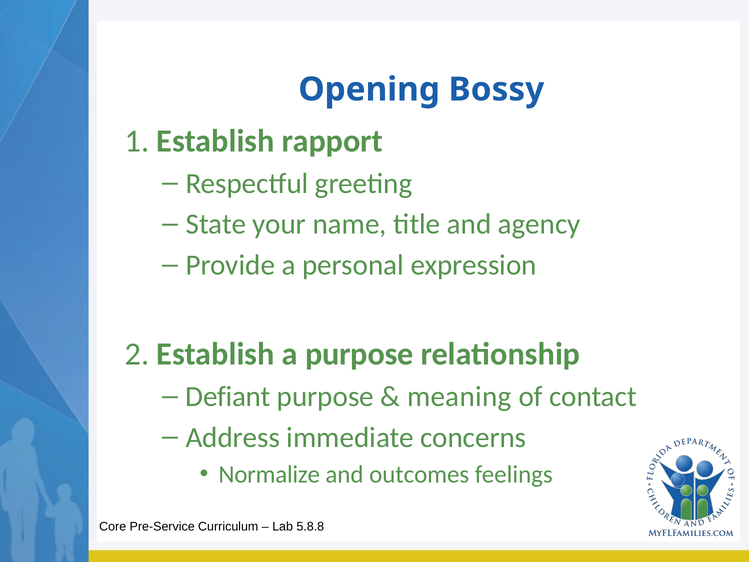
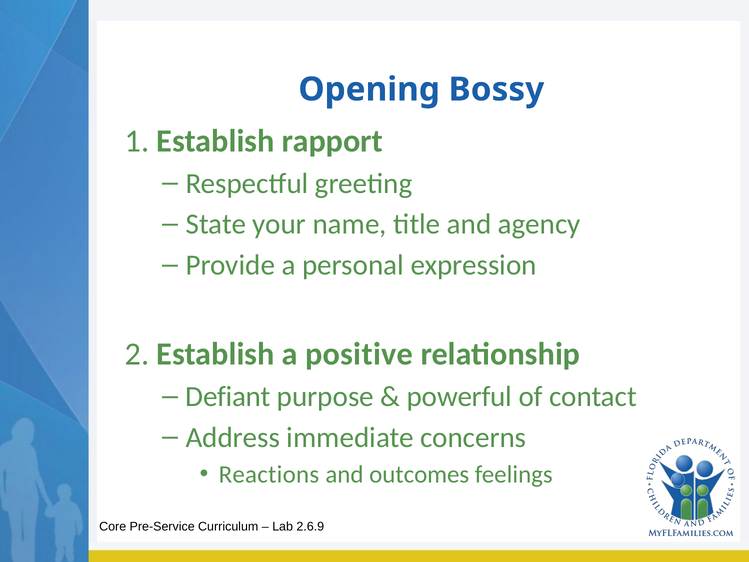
a purpose: purpose -> positive
meaning: meaning -> powerful
Normalize: Normalize -> Reactions
5.8.8: 5.8.8 -> 2.6.9
